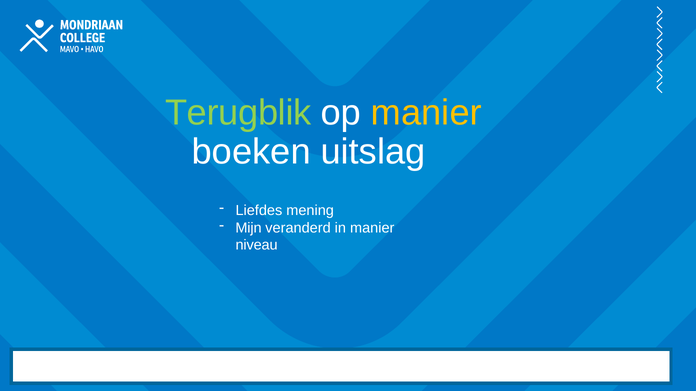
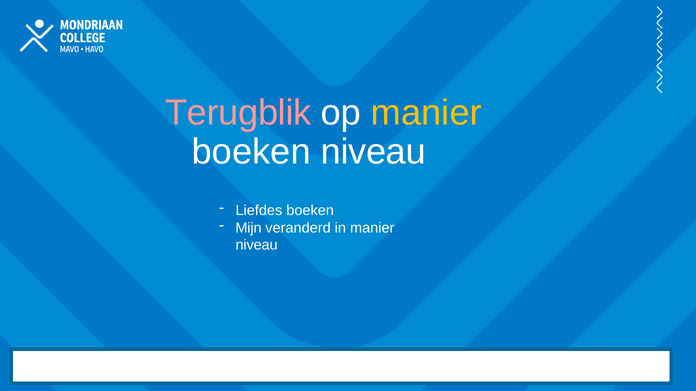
Terugblik colour: light green -> pink
boeken uitslag: uitslag -> niveau
Liefdes mening: mening -> boeken
